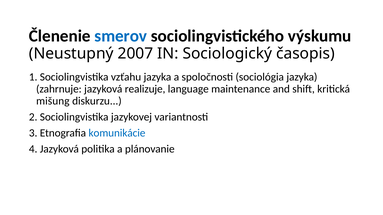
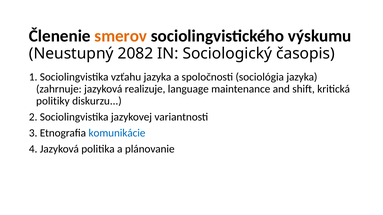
smerov colour: blue -> orange
2007: 2007 -> 2082
mišung: mišung -> politiky
